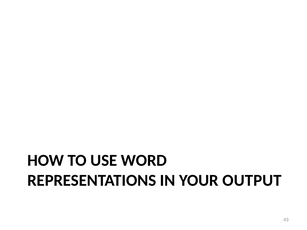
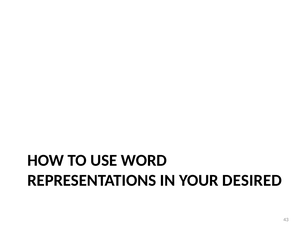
OUTPUT: OUTPUT -> DESIRED
